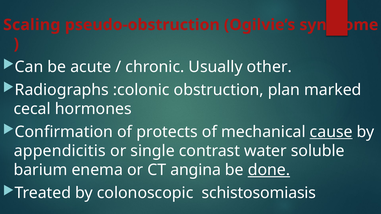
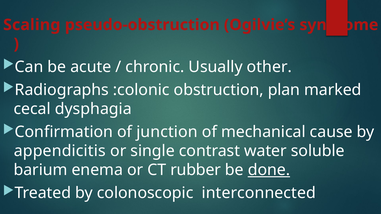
hormones: hormones -> dysphagia
protects: protects -> junction
cause underline: present -> none
angina: angina -> rubber
schistosomiasis: schistosomiasis -> interconnected
